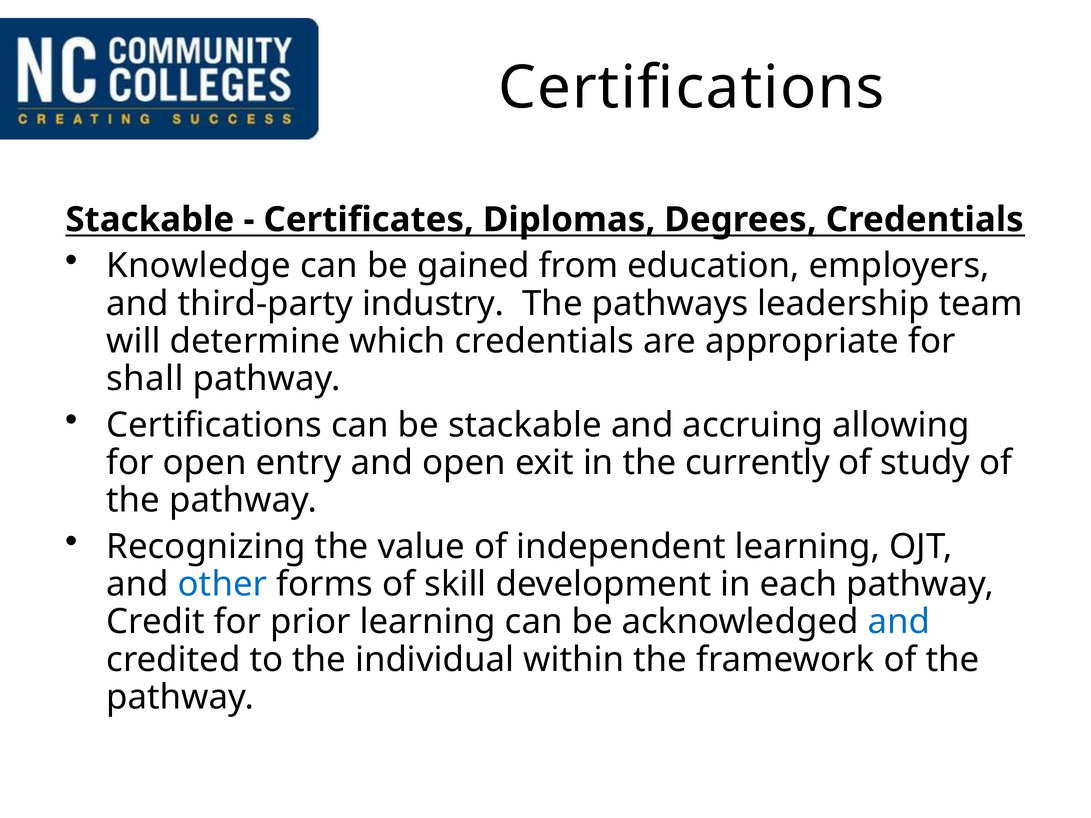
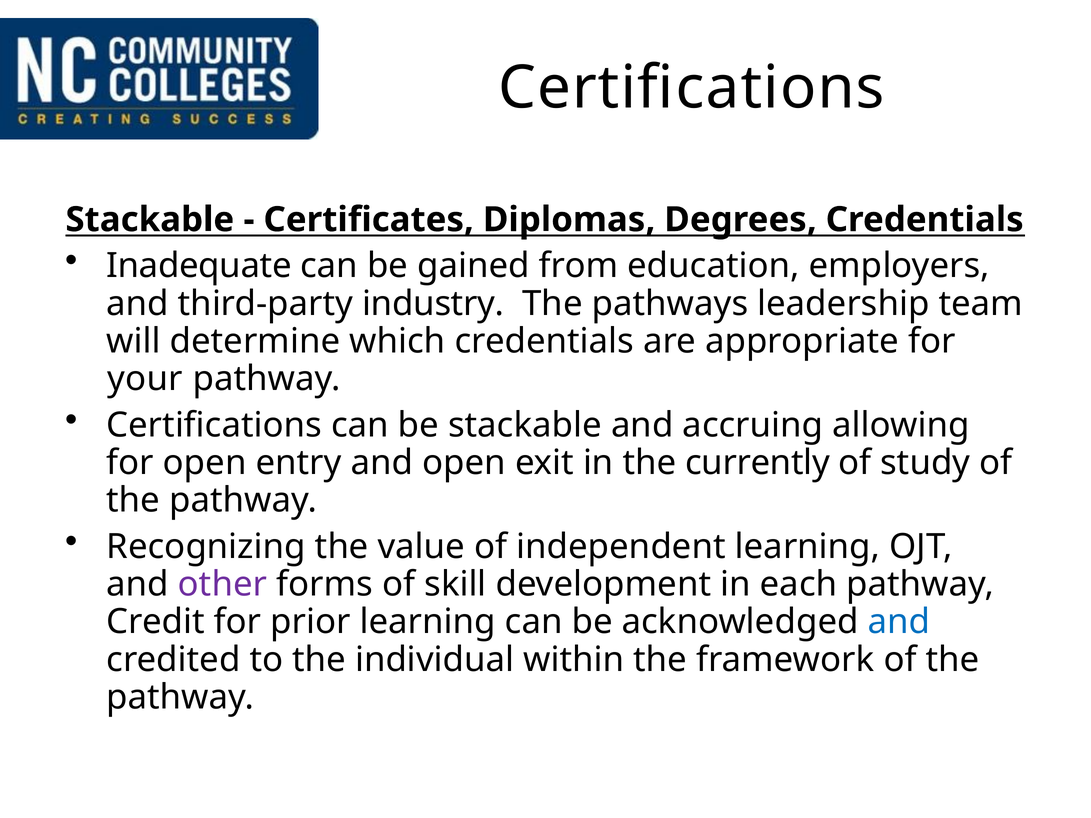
Knowledge: Knowledge -> Inadequate
shall: shall -> your
other colour: blue -> purple
